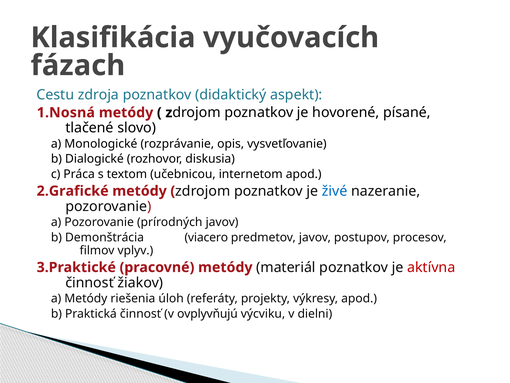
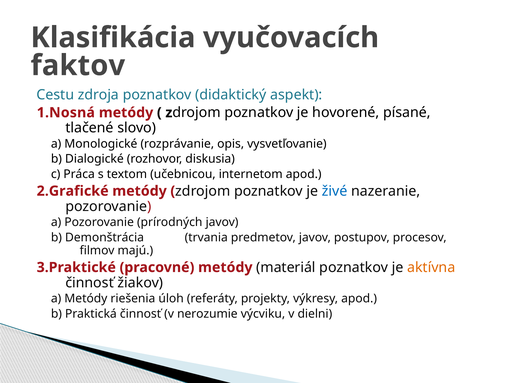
fázach: fázach -> faktov
viacero: viacero -> trvania
vplyv: vplyv -> majú
aktívna colour: red -> orange
ovplyvňujú: ovplyvňujú -> nerozumie
